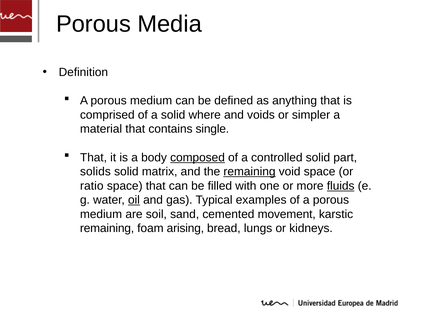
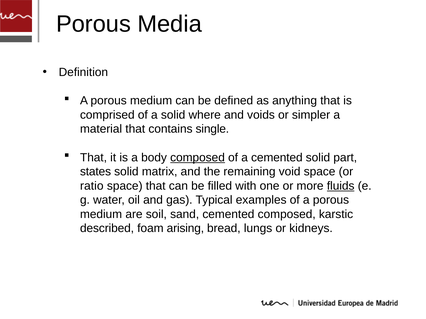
a controlled: controlled -> cemented
solids: solids -> states
remaining at (250, 172) underline: present -> none
oil underline: present -> none
cemented movement: movement -> composed
remaining at (107, 229): remaining -> described
